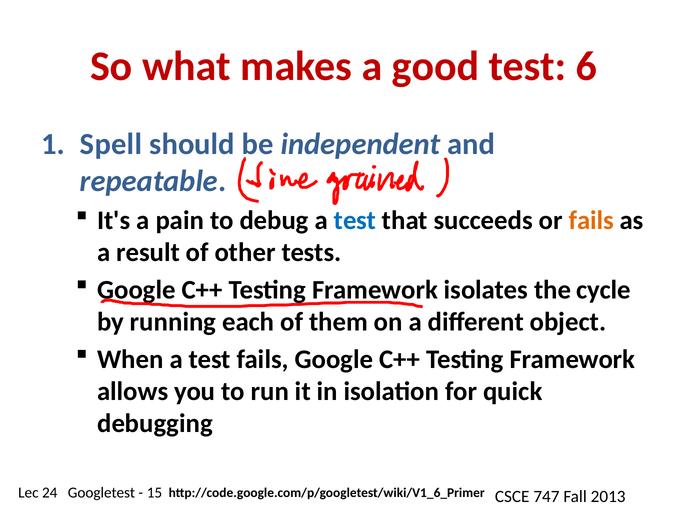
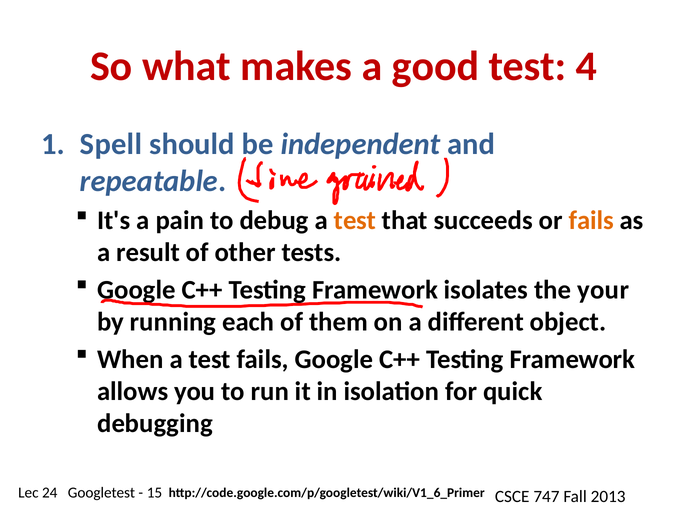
6: 6 -> 4
test at (355, 221) colour: blue -> orange
cycle: cycle -> your
